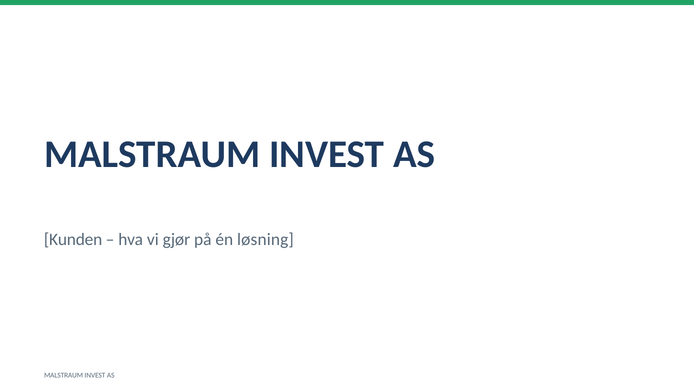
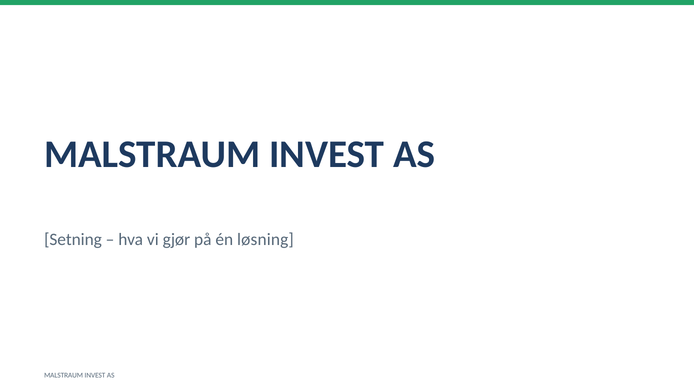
Kunden: Kunden -> Setning
